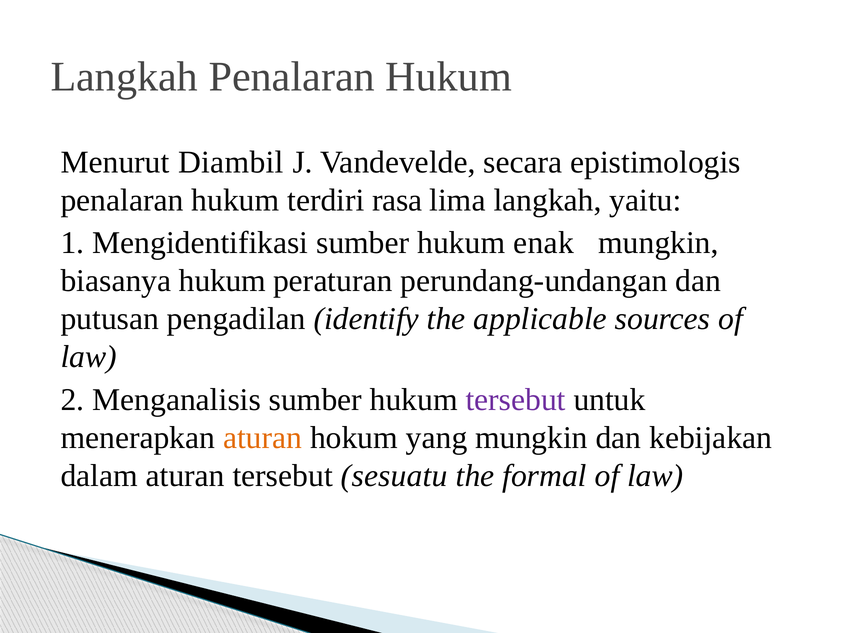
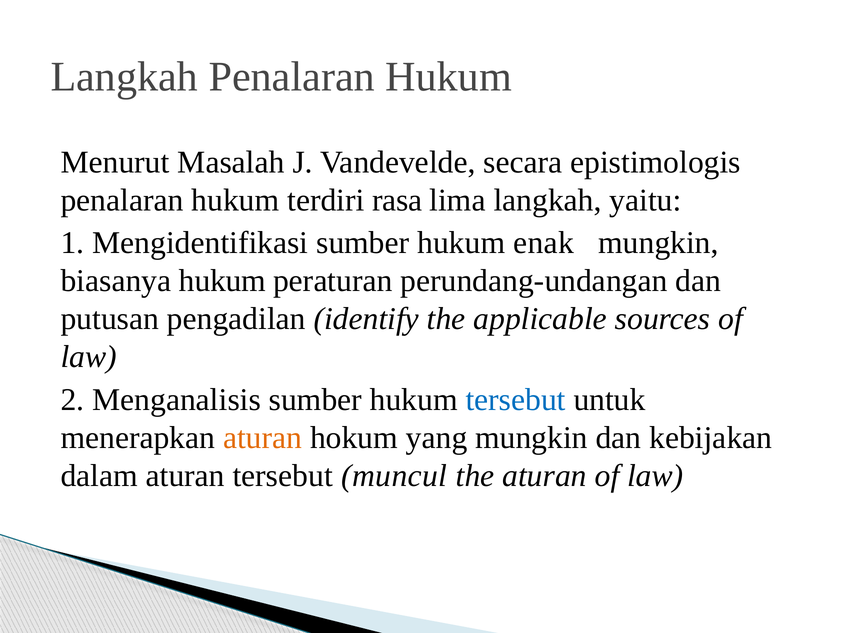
Diambil: Diambil -> Masalah
tersebut at (516, 400) colour: purple -> blue
sesuatu: sesuatu -> muncul
the formal: formal -> aturan
